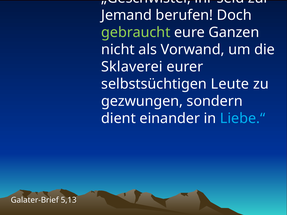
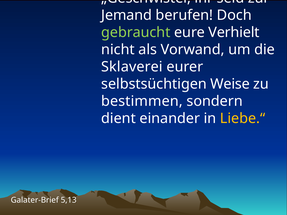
Ganzen: Ganzen -> Verhielt
Leute: Leute -> Weise
gezwungen: gezwungen -> bestimmen
Liebe.“ colour: light blue -> yellow
